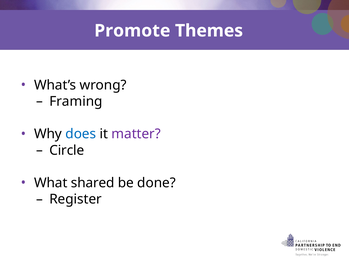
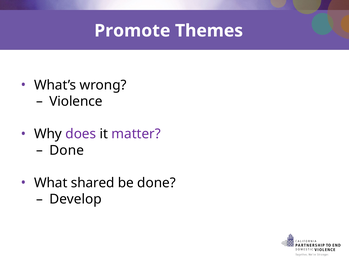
Framing: Framing -> Violence
does colour: blue -> purple
Circle at (67, 150): Circle -> Done
Register: Register -> Develop
